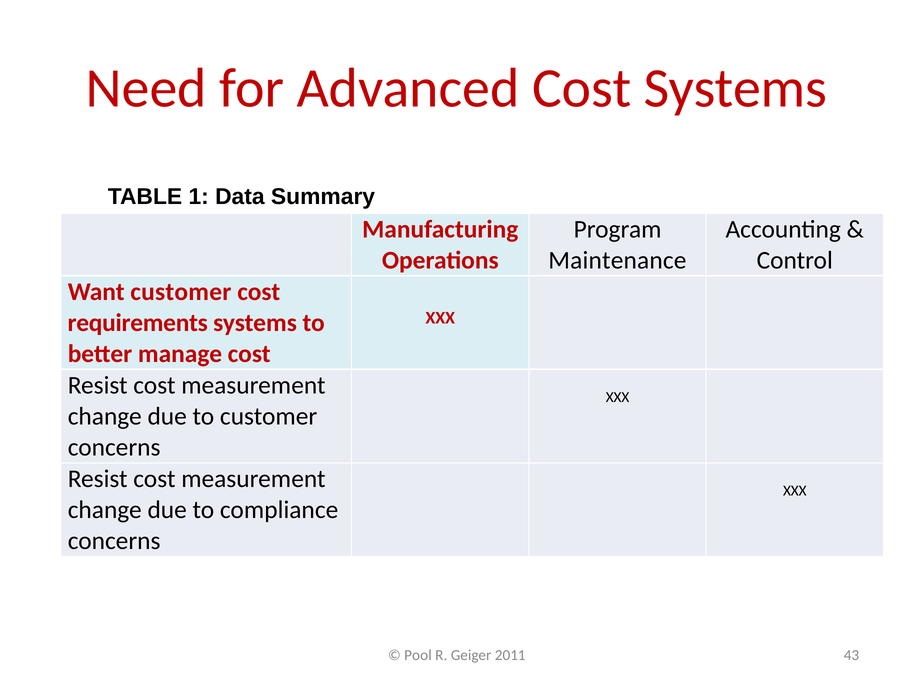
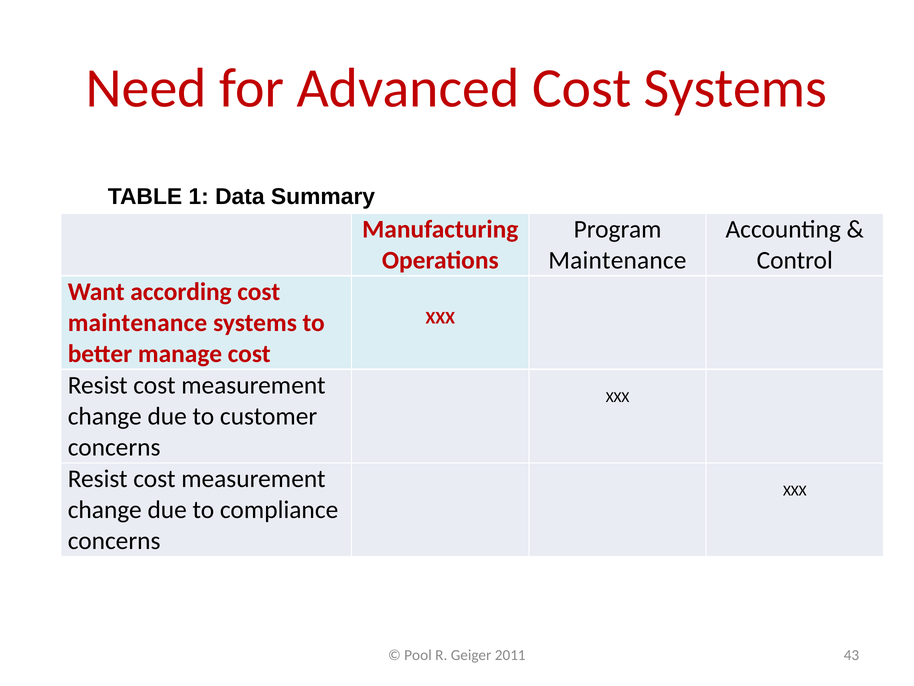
Want customer: customer -> according
requirements at (138, 322): requirements -> maintenance
